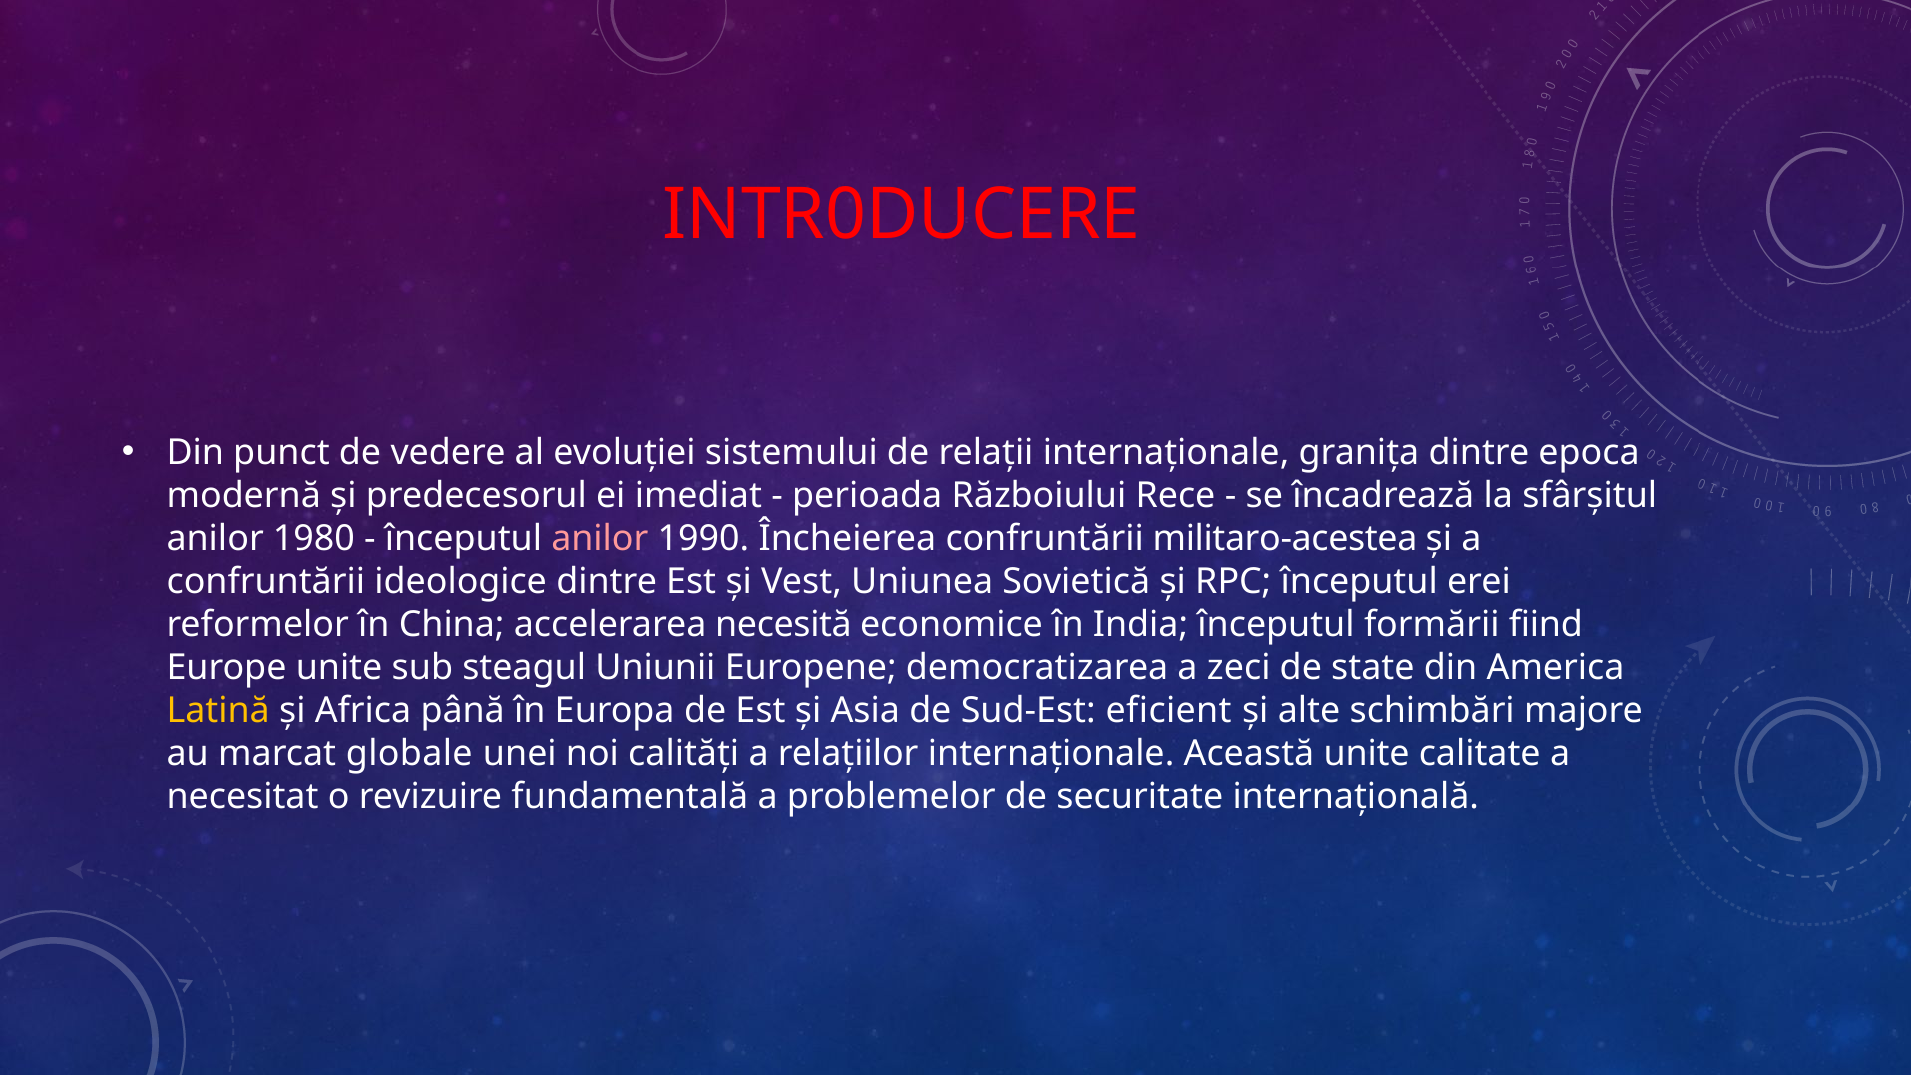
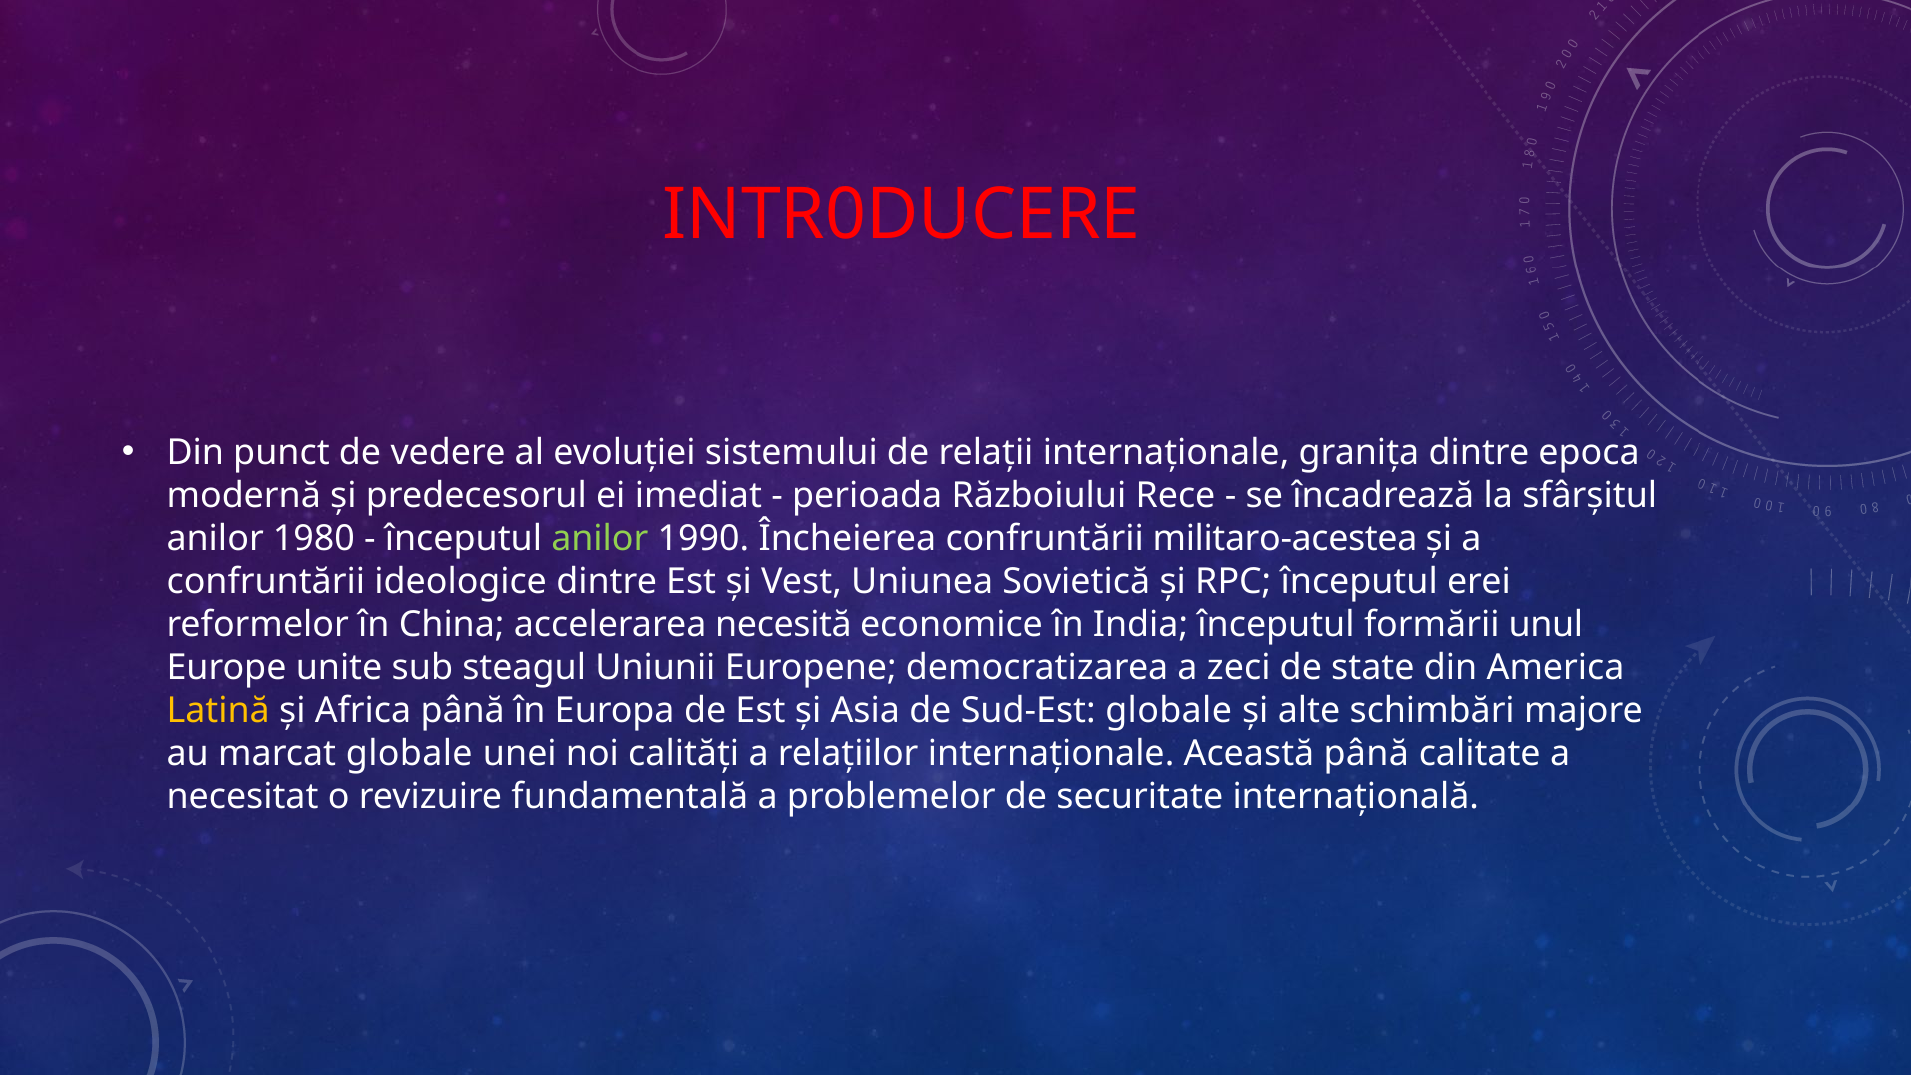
anilor at (600, 538) colour: pink -> light green
fiind: fiind -> unul
Sud-Est eficient: eficient -> globale
Această unite: unite -> până
